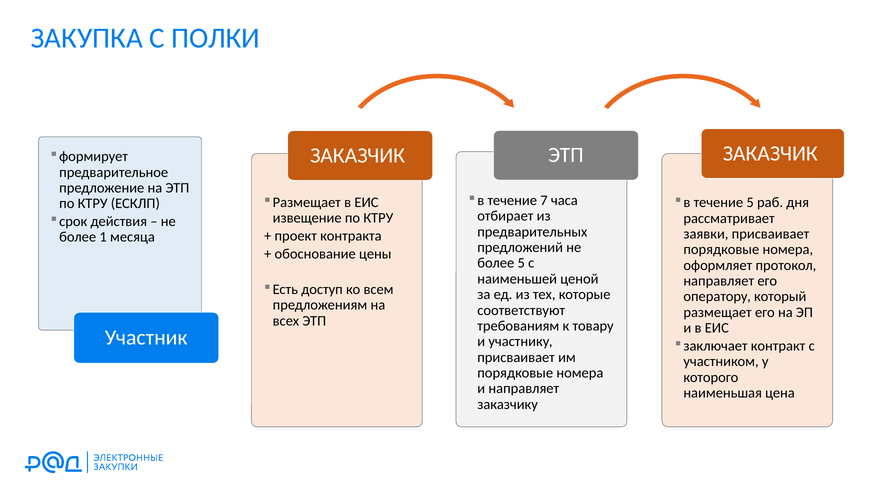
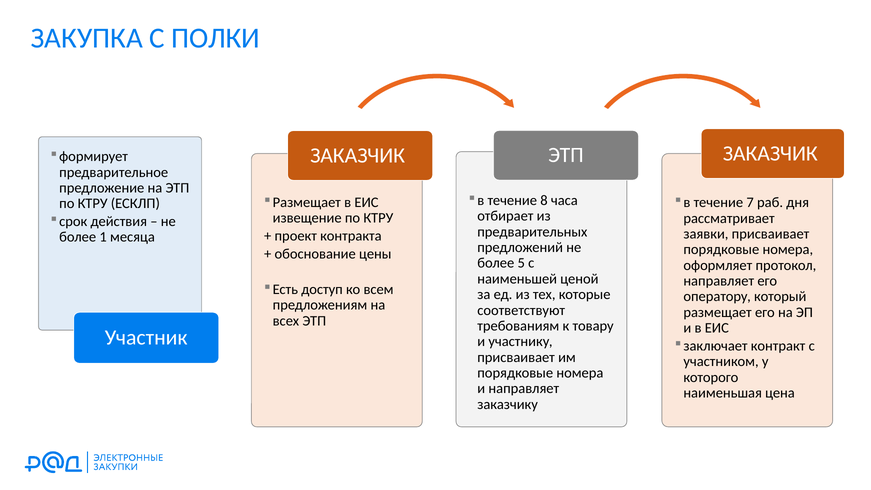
7: 7 -> 8
течение 5: 5 -> 7
